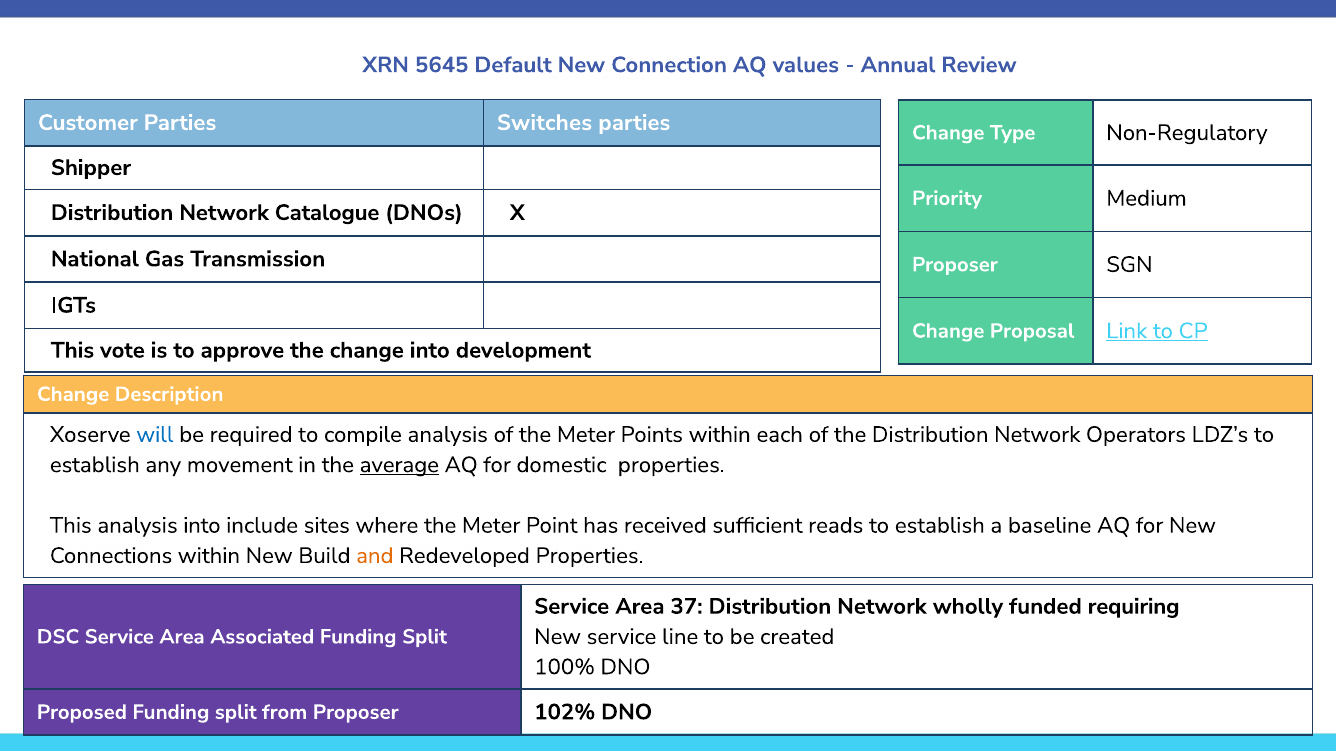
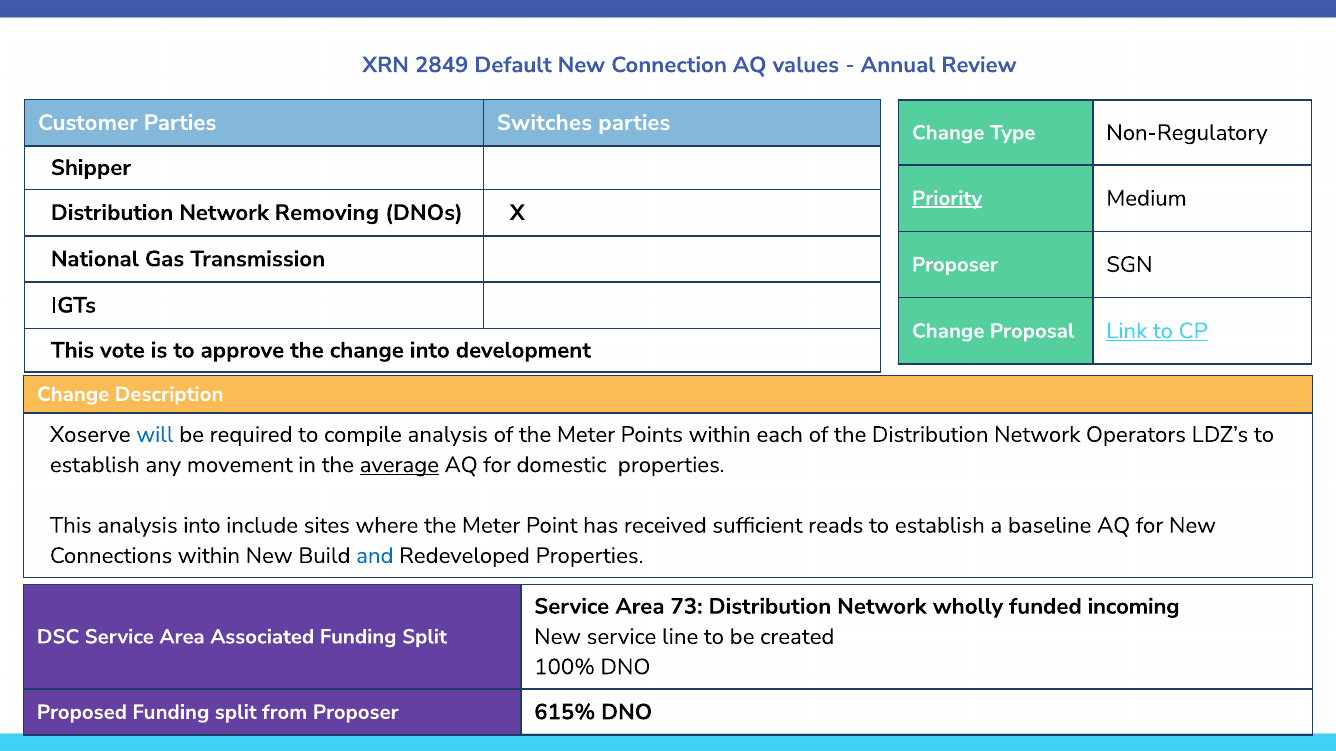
5645: 5645 -> 2849
Priority underline: none -> present
Catalogue: Catalogue -> Removing
and colour: orange -> blue
37: 37 -> 73
requiring: requiring -> incoming
102%: 102% -> 615%
